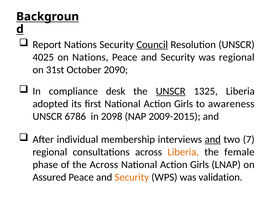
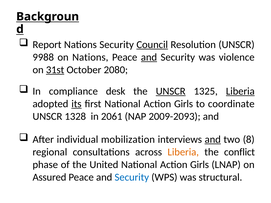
4025: 4025 -> 9988
and at (149, 57) underline: none -> present
was regional: regional -> violence
31st underline: none -> present
2090: 2090 -> 2080
Liberia at (240, 91) underline: none -> present
its underline: none -> present
awareness: awareness -> coordinate
6786: 6786 -> 1328
2098: 2098 -> 2061
2009-2015: 2009-2015 -> 2009-2093
membership: membership -> mobilization
7: 7 -> 8
female: female -> conflict
the Across: Across -> United
Security at (132, 177) colour: orange -> blue
validation: validation -> structural
